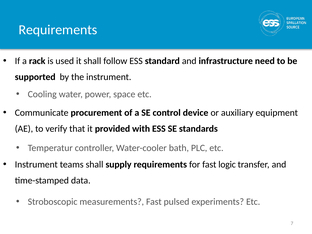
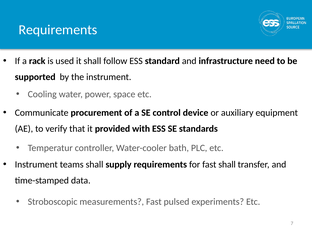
fast logic: logic -> shall
